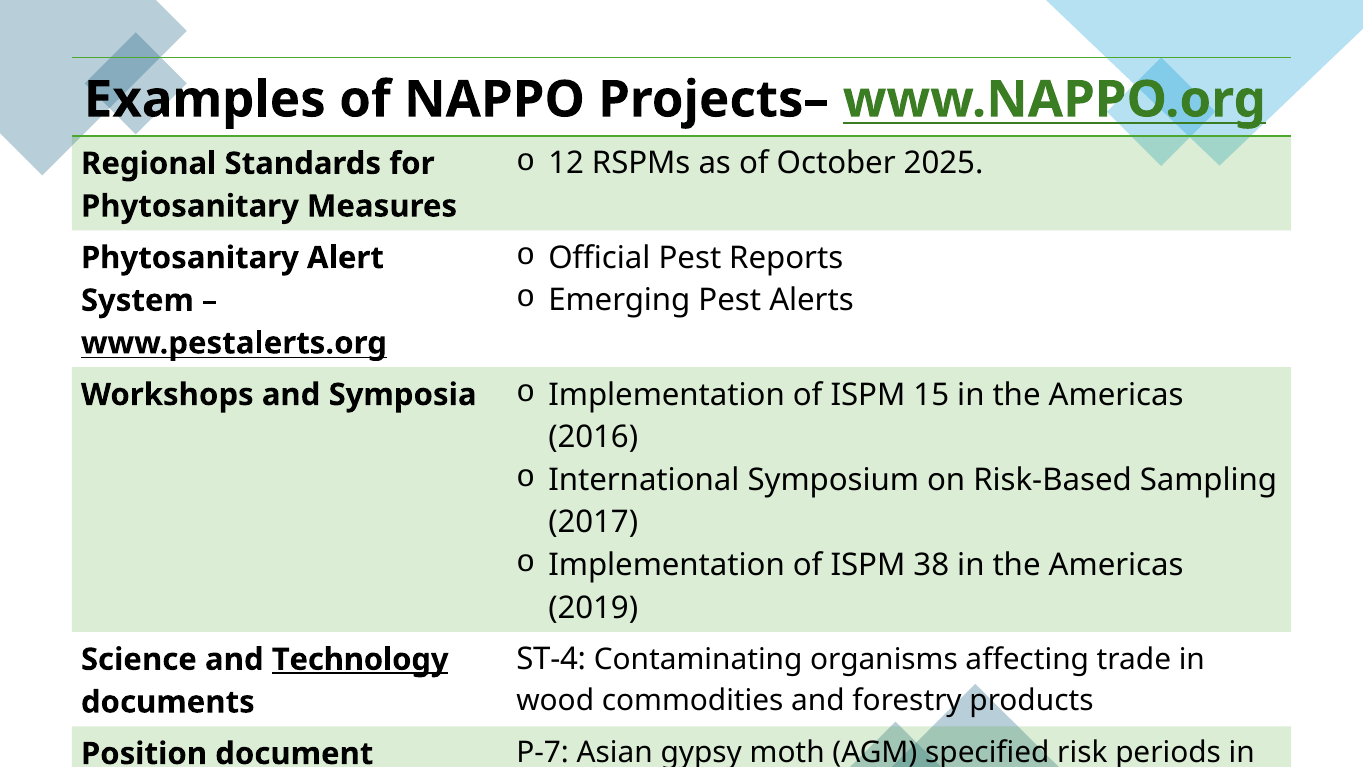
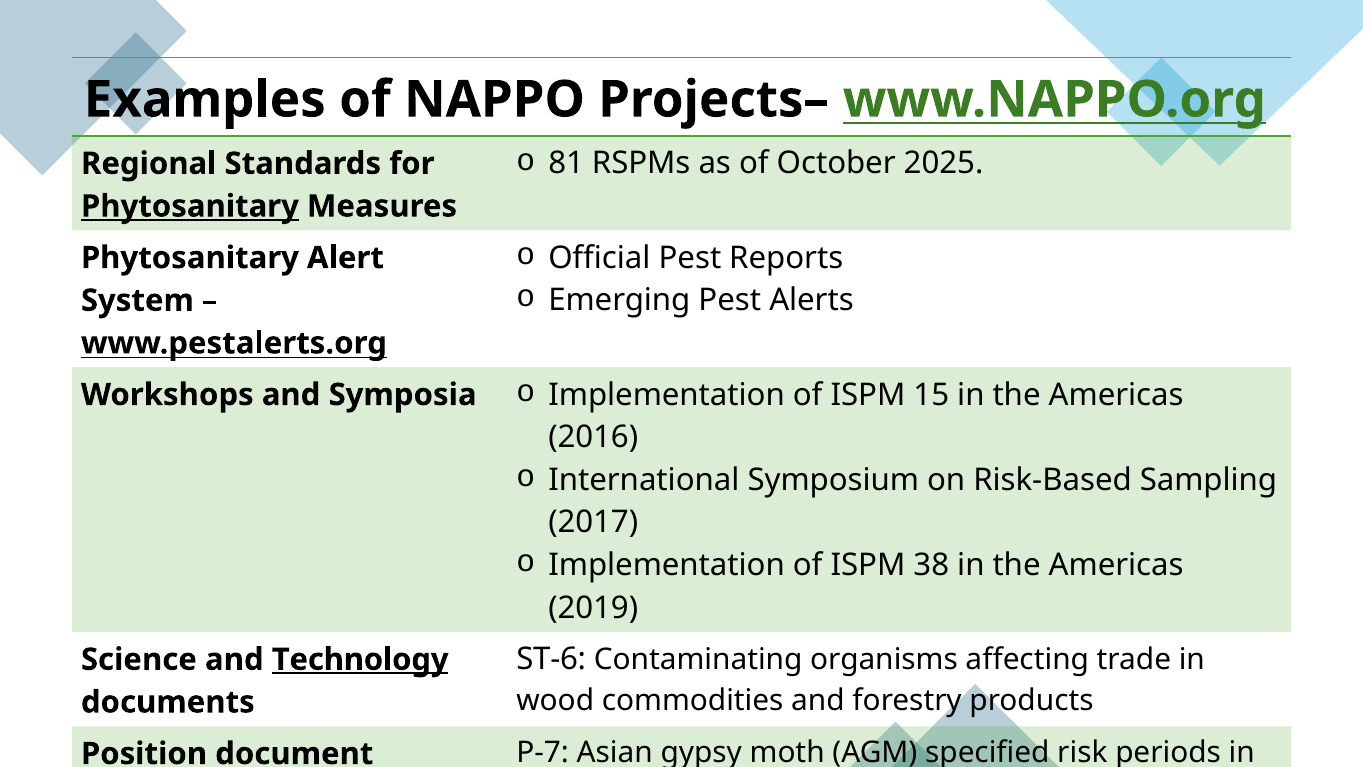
12: 12 -> 81
Phytosanitary at (190, 206) underline: none -> present
ST-4: ST-4 -> ST-6
